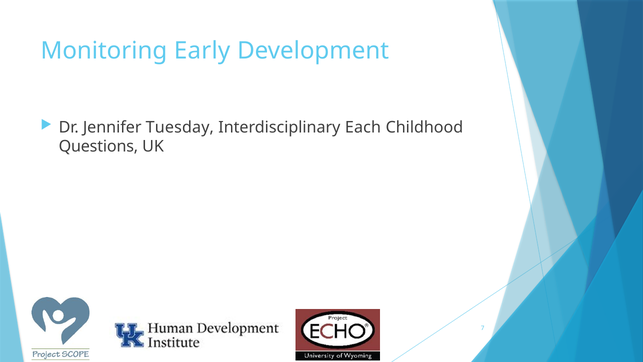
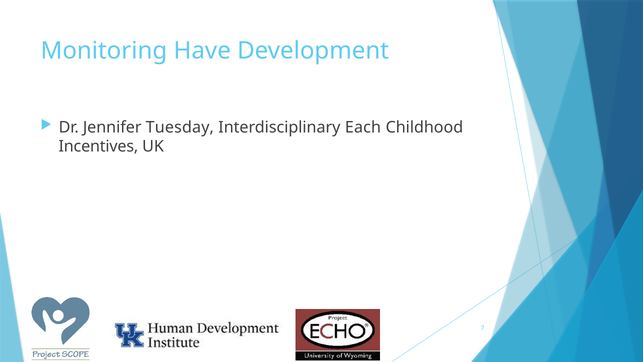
Early: Early -> Have
Questions: Questions -> Incentives
